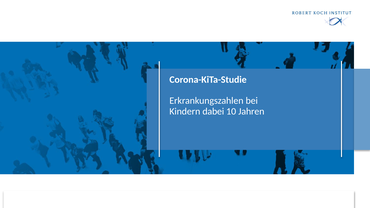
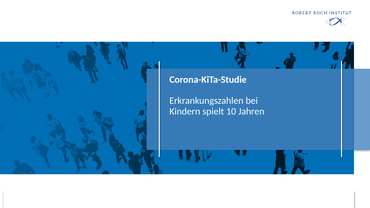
dabei: dabei -> spielt
